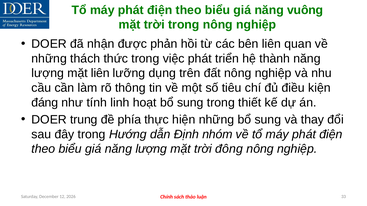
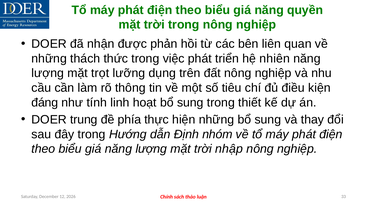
vuông: vuông -> quyền
thành: thành -> nhiên
mặt liên: liên -> trọt
đông: đông -> nhập
